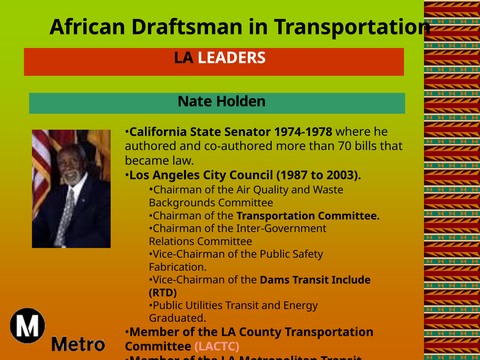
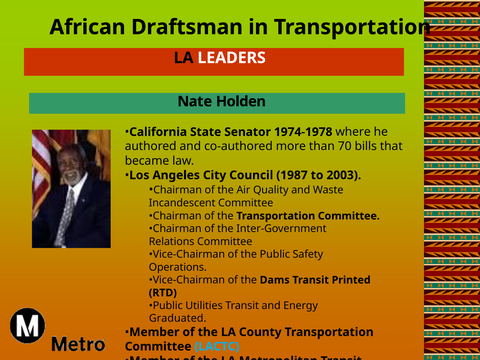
Backgrounds: Backgrounds -> Incandescent
Fabrication: Fabrication -> Operations
Include: Include -> Printed
LACTC colour: pink -> light blue
